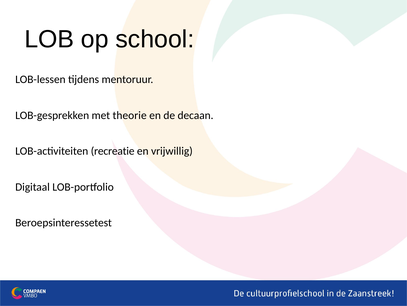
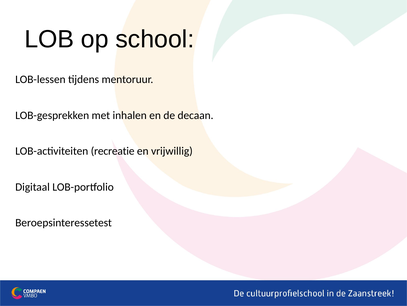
theorie: theorie -> inhalen
